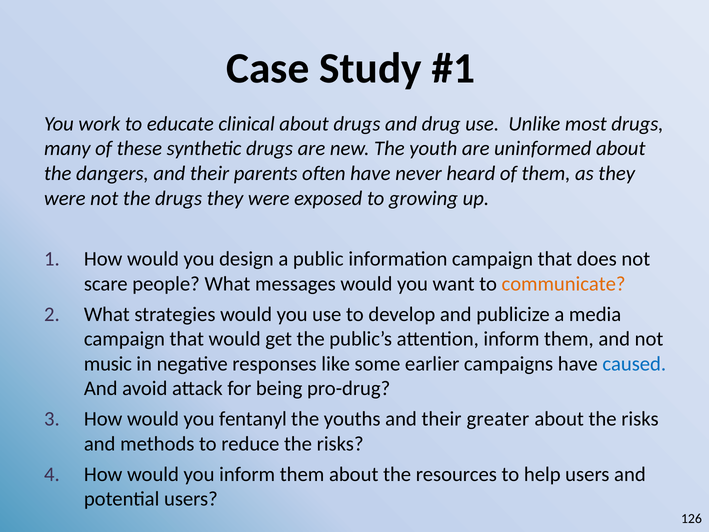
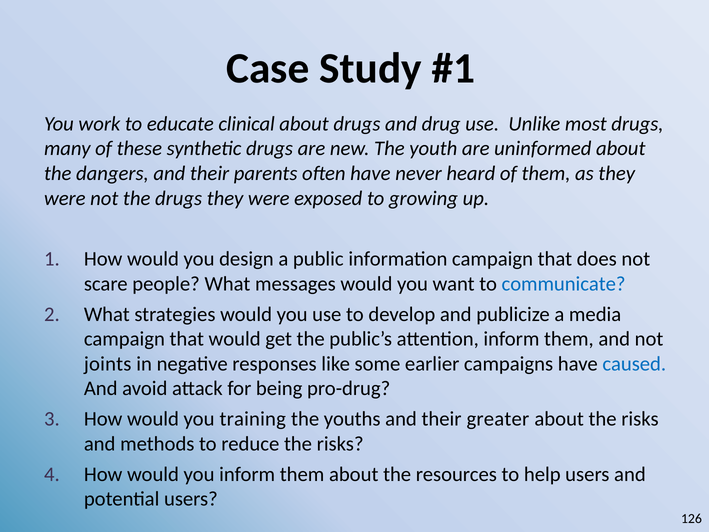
communicate colour: orange -> blue
music: music -> joints
fentanyl: fentanyl -> training
